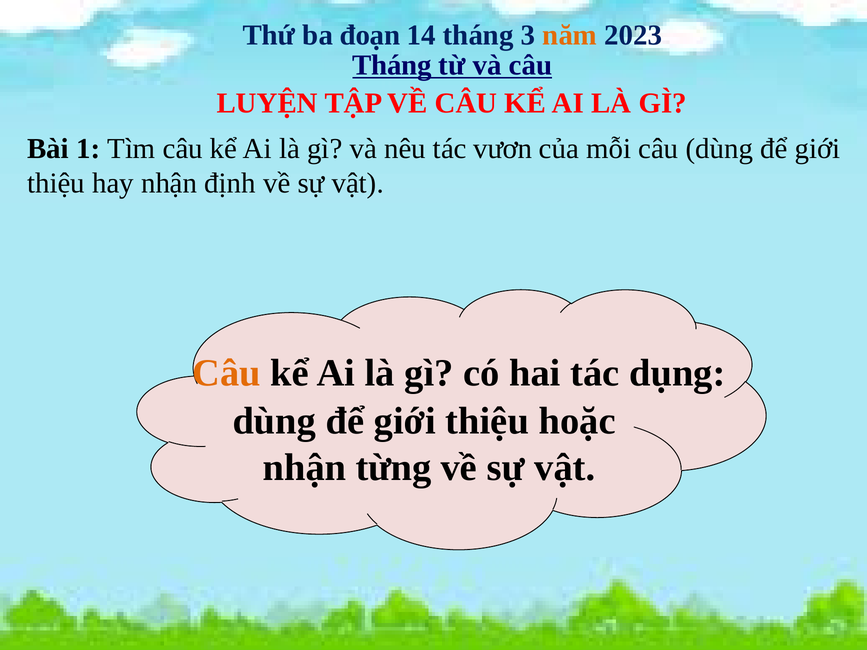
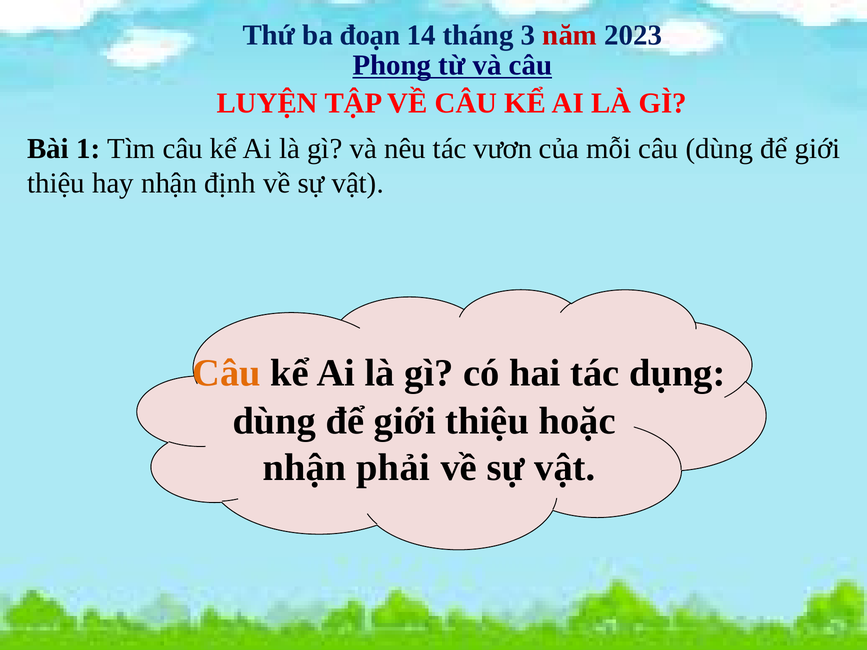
năm colour: orange -> red
Tháng at (392, 65): Tháng -> Phong
từng: từng -> phải
